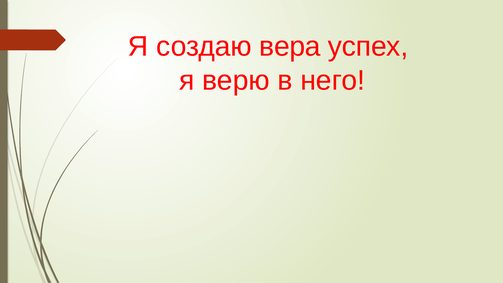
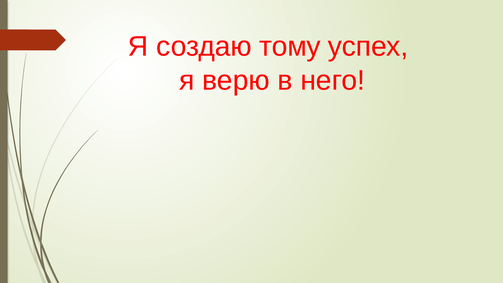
вера: вера -> тому
